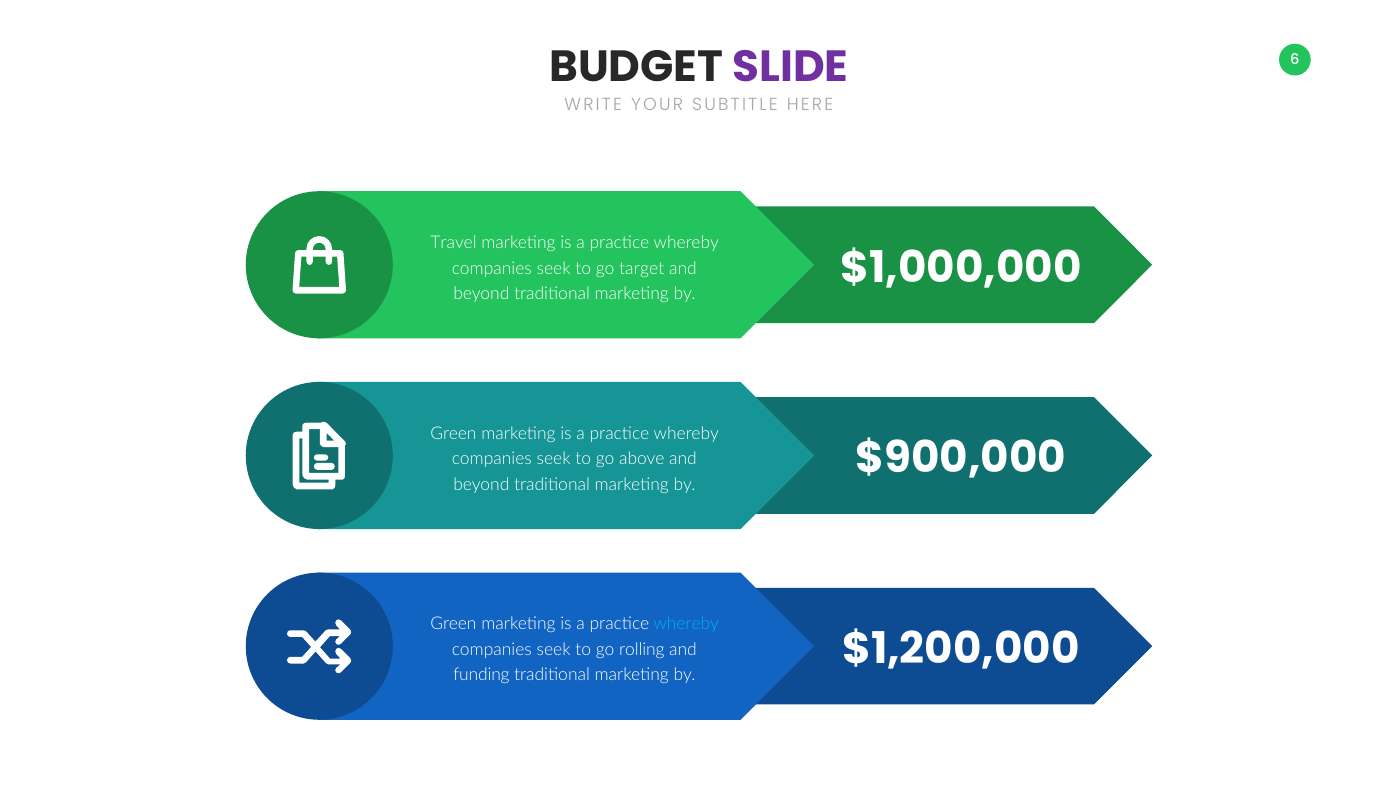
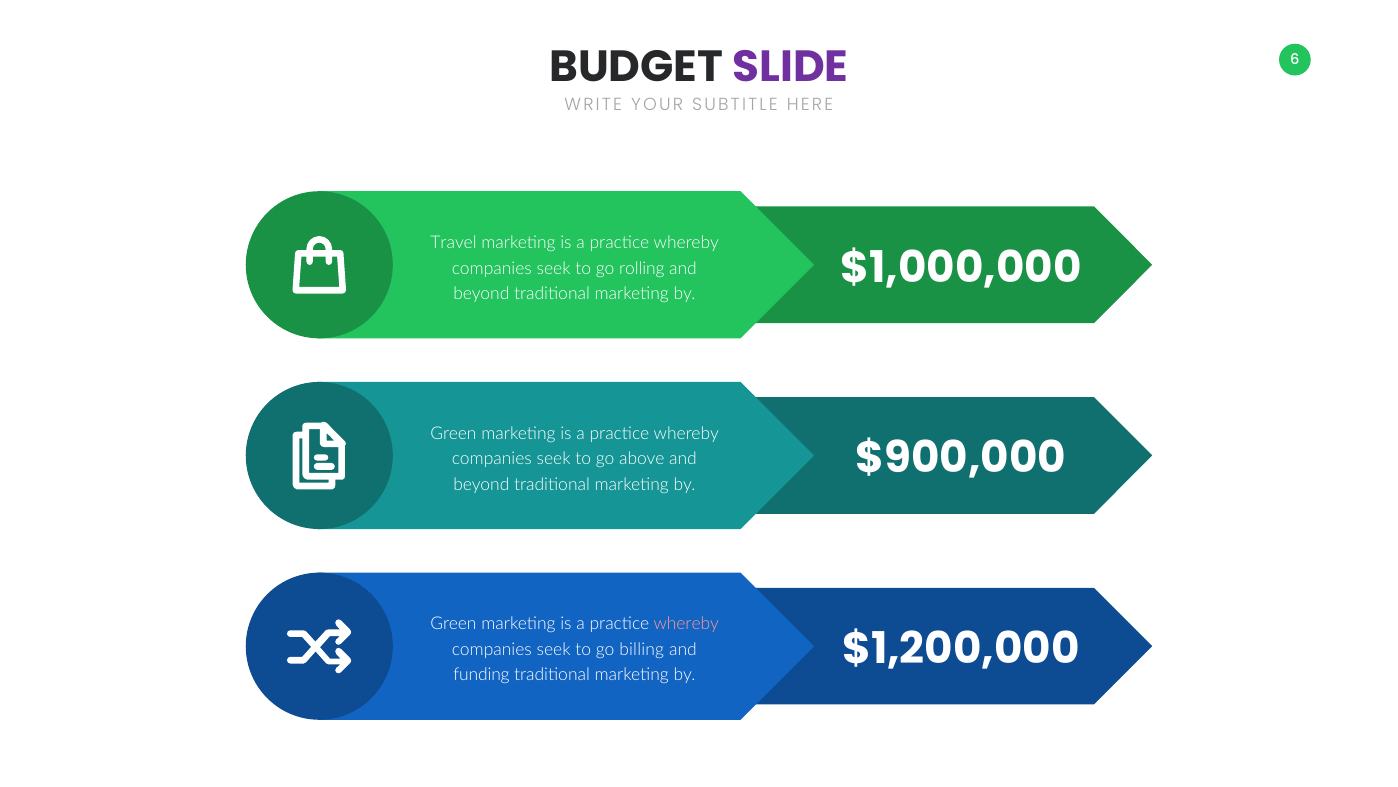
target: target -> rolling
whereby at (686, 624) colour: light blue -> pink
rolling: rolling -> billing
